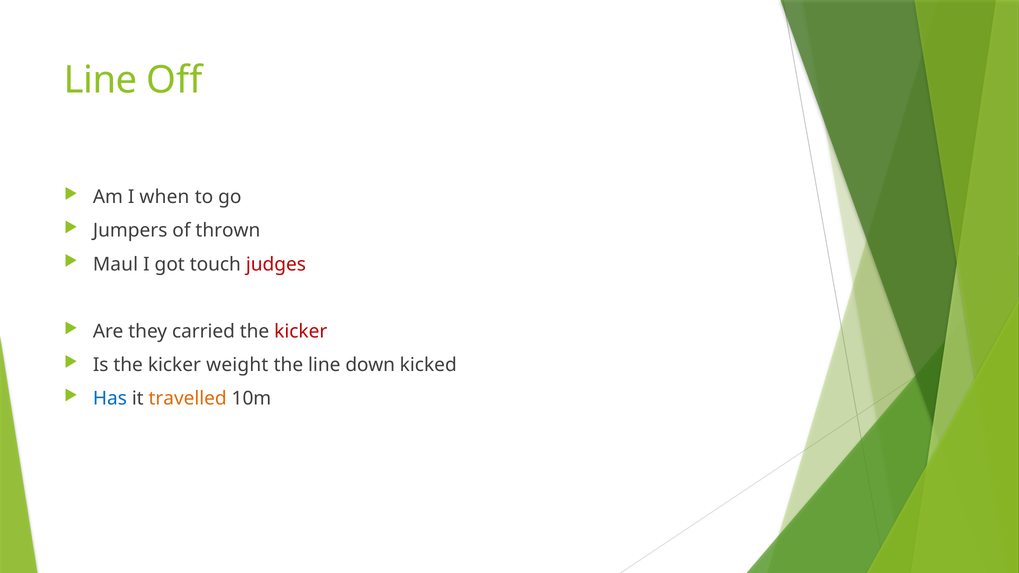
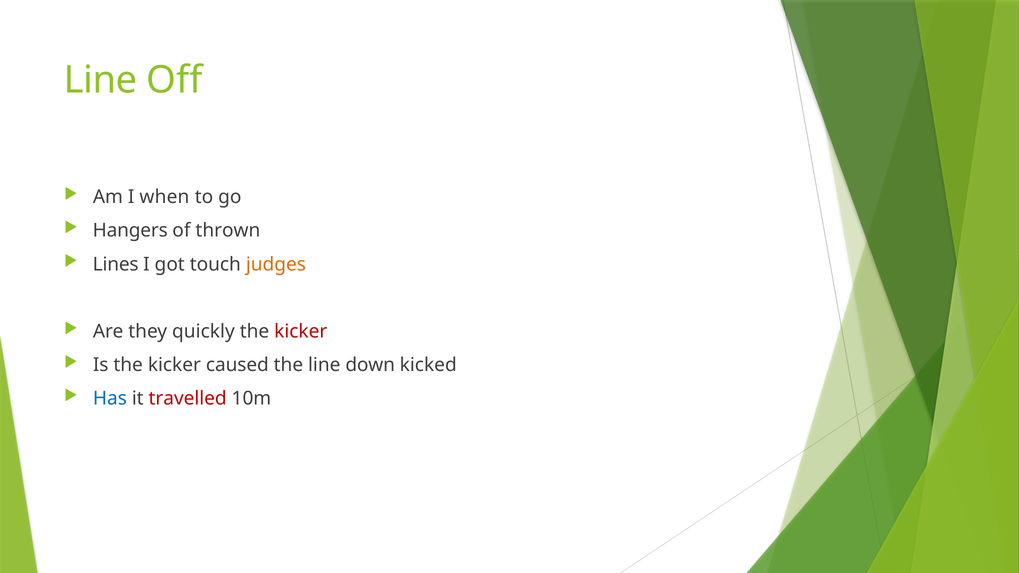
Jumpers: Jumpers -> Hangers
Maul: Maul -> Lines
judges colour: red -> orange
carried: carried -> quickly
weight: weight -> caused
travelled colour: orange -> red
